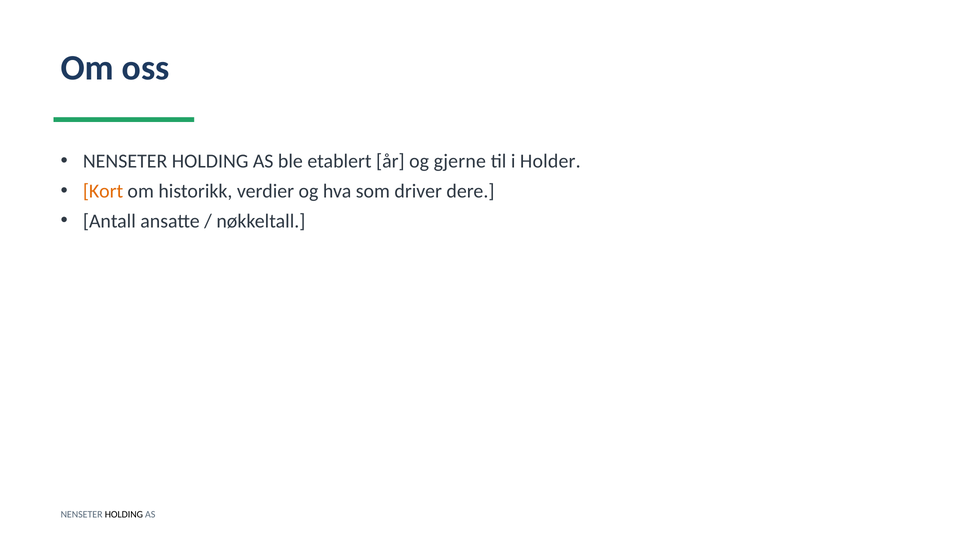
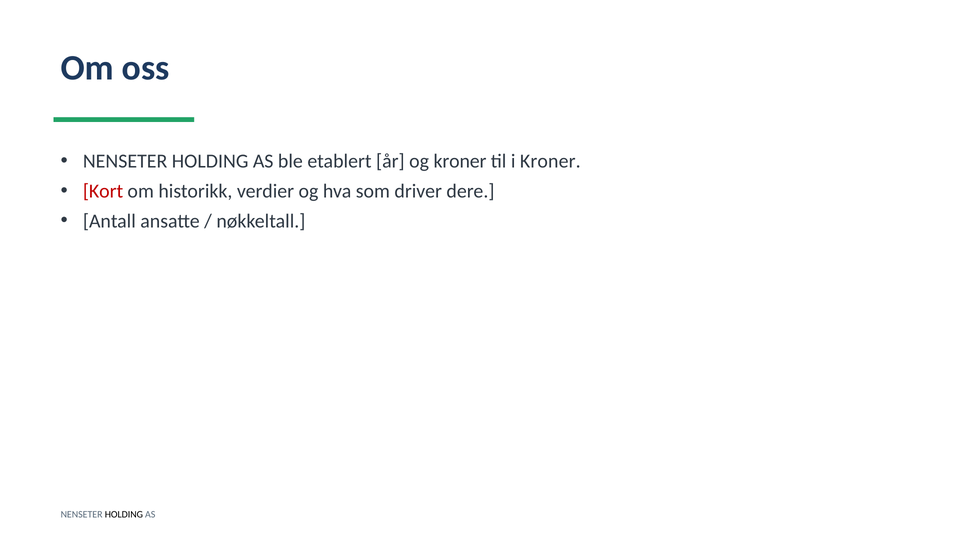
og gjerne: gjerne -> kroner
i Holder: Holder -> Kroner
Kort colour: orange -> red
